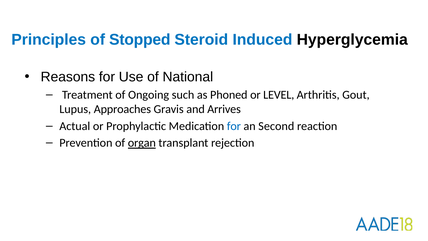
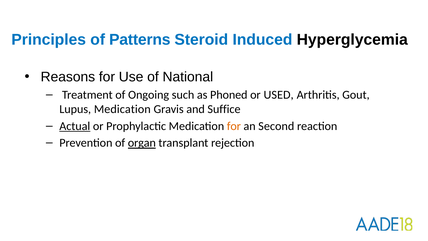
Stopped: Stopped -> Patterns
LEVEL: LEVEL -> USED
Lupus Approaches: Approaches -> Medication
Arrives: Arrives -> Suffice
Actual underline: none -> present
for at (234, 126) colour: blue -> orange
